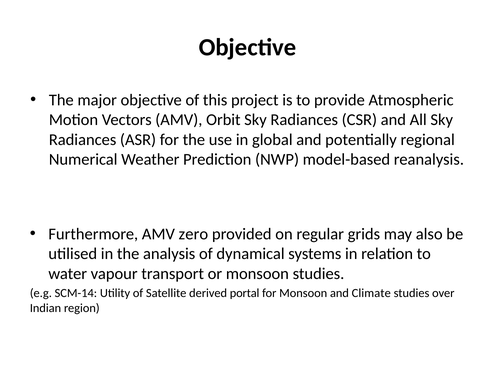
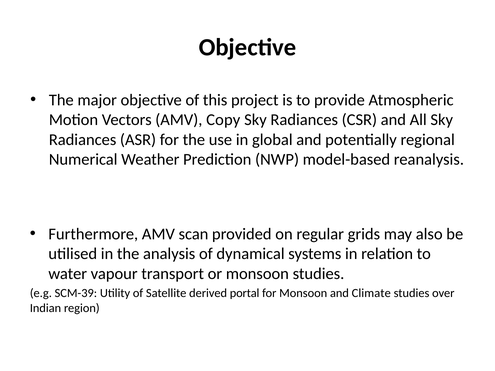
Orbit: Orbit -> Copy
zero: zero -> scan
SCM-14: SCM-14 -> SCM-39
